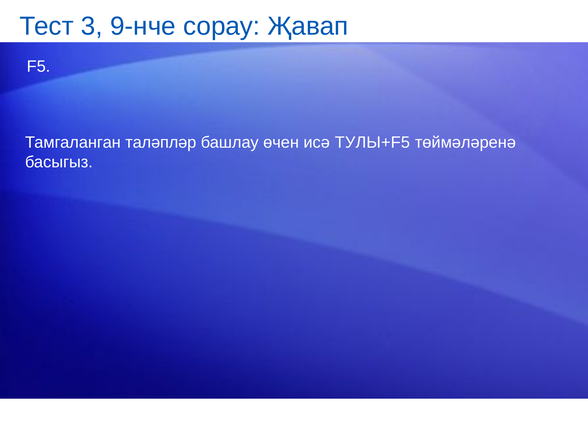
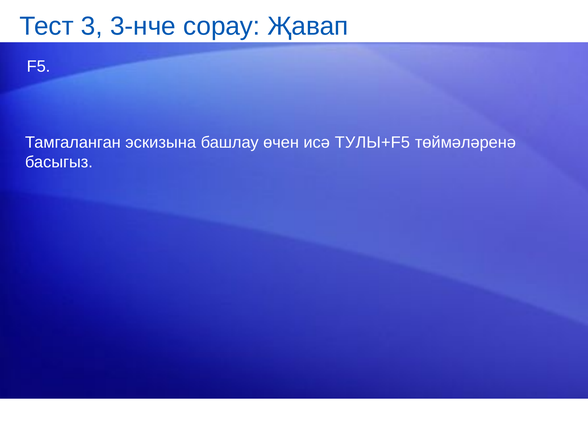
9-нче: 9-нче -> 3-нче
таләпләр: таләпләр -> эскизына
